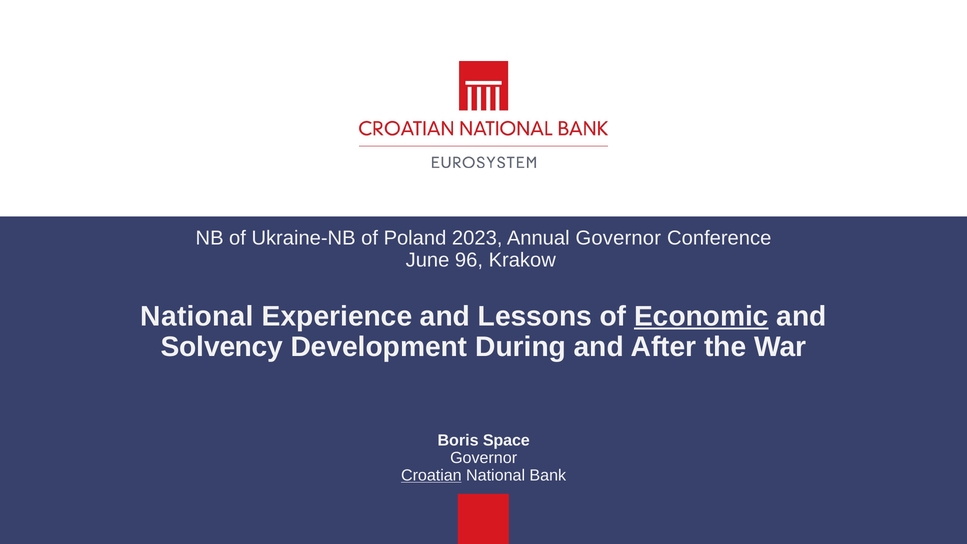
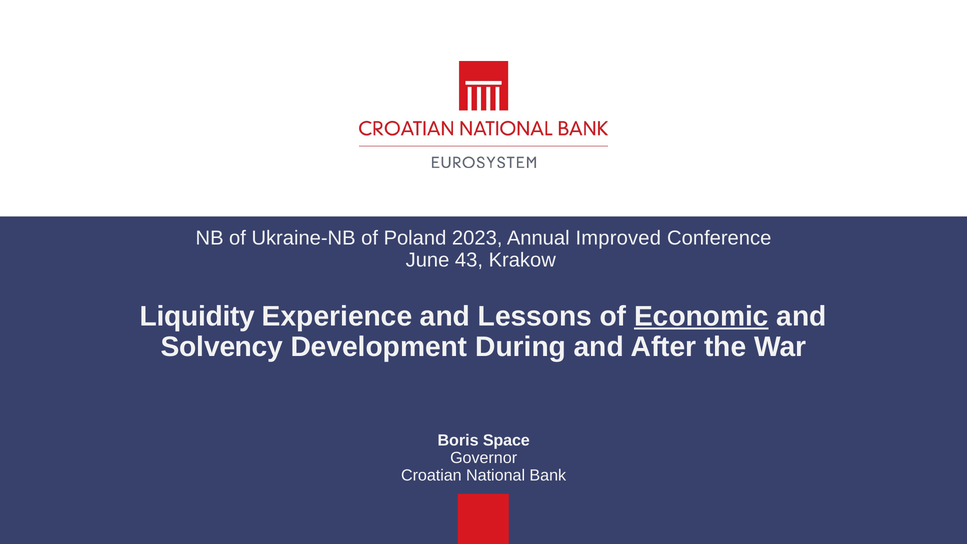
Annual Governor: Governor -> Improved
96: 96 -> 43
National at (197, 316): National -> Liquidity
Croatian underline: present -> none
